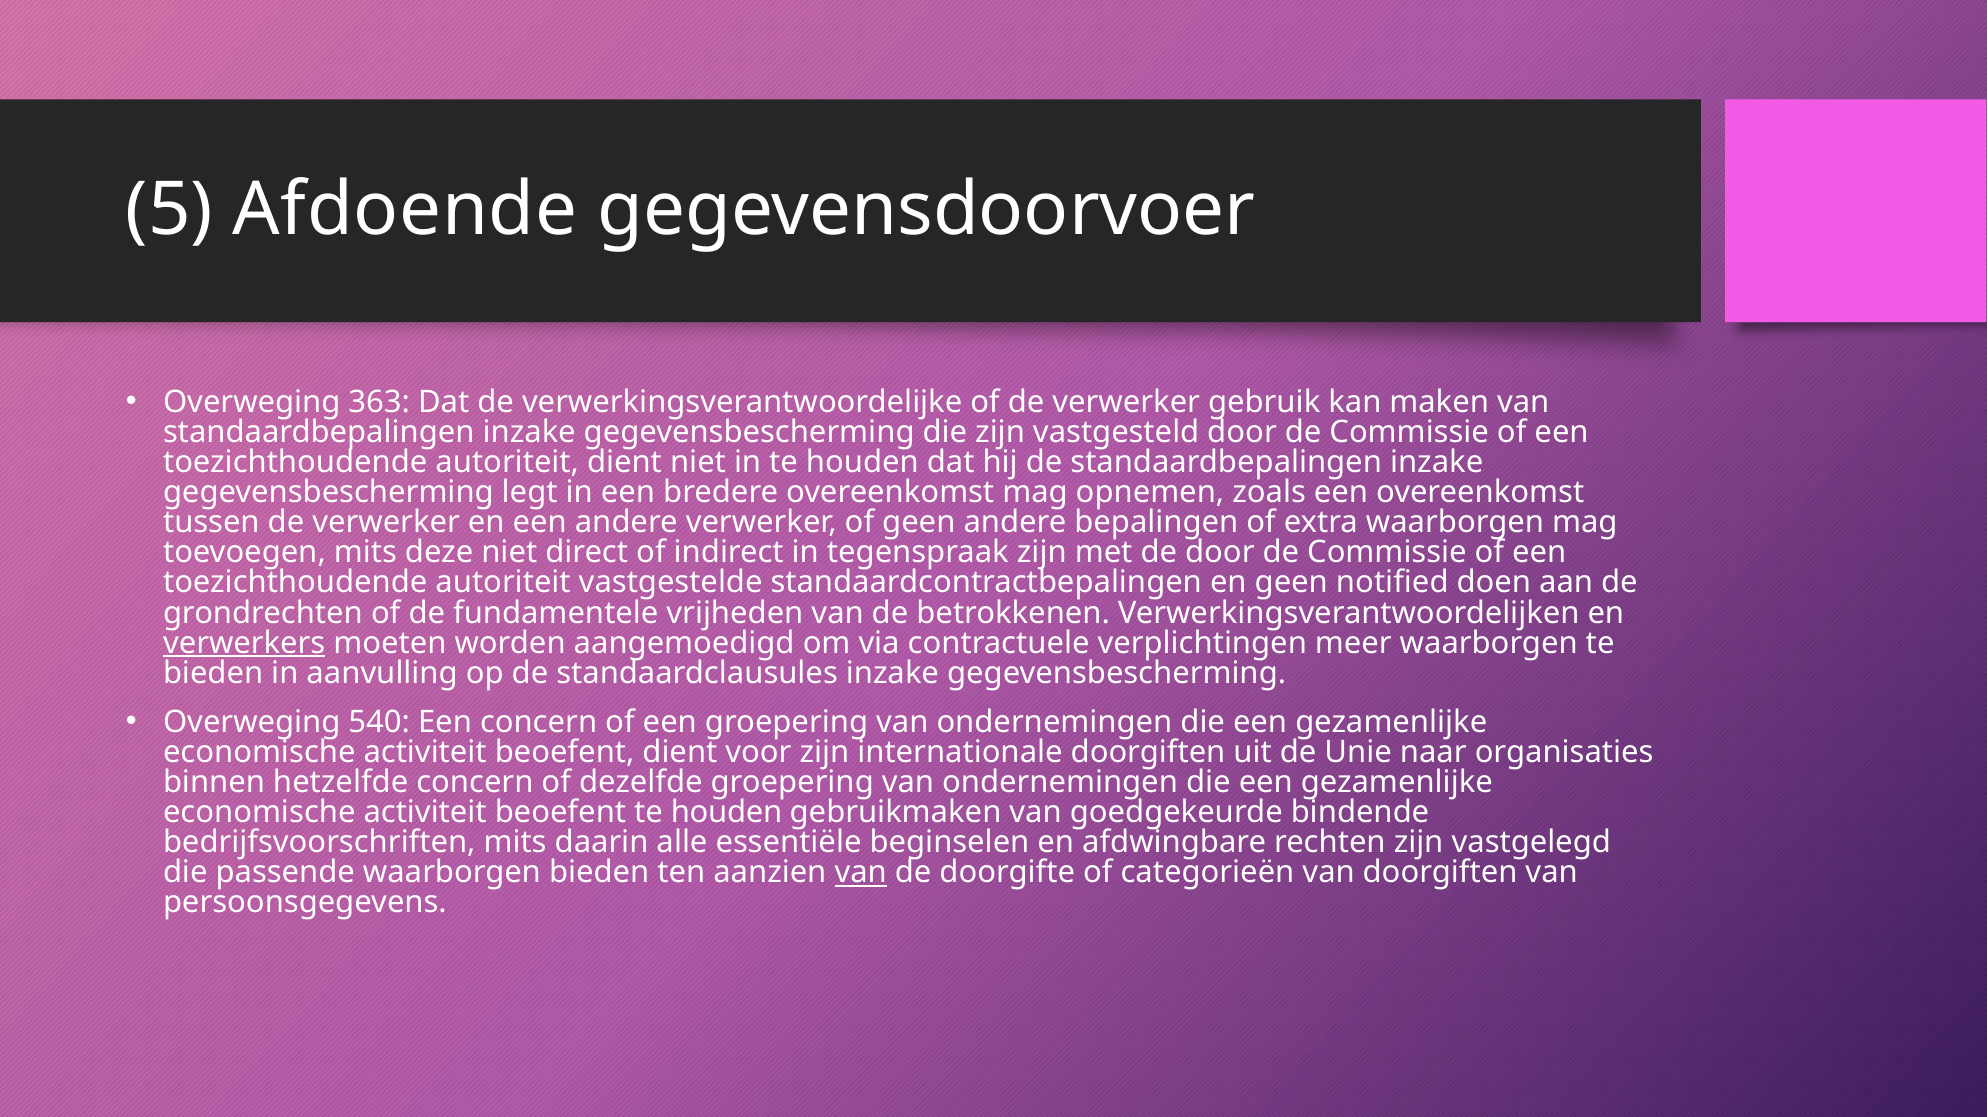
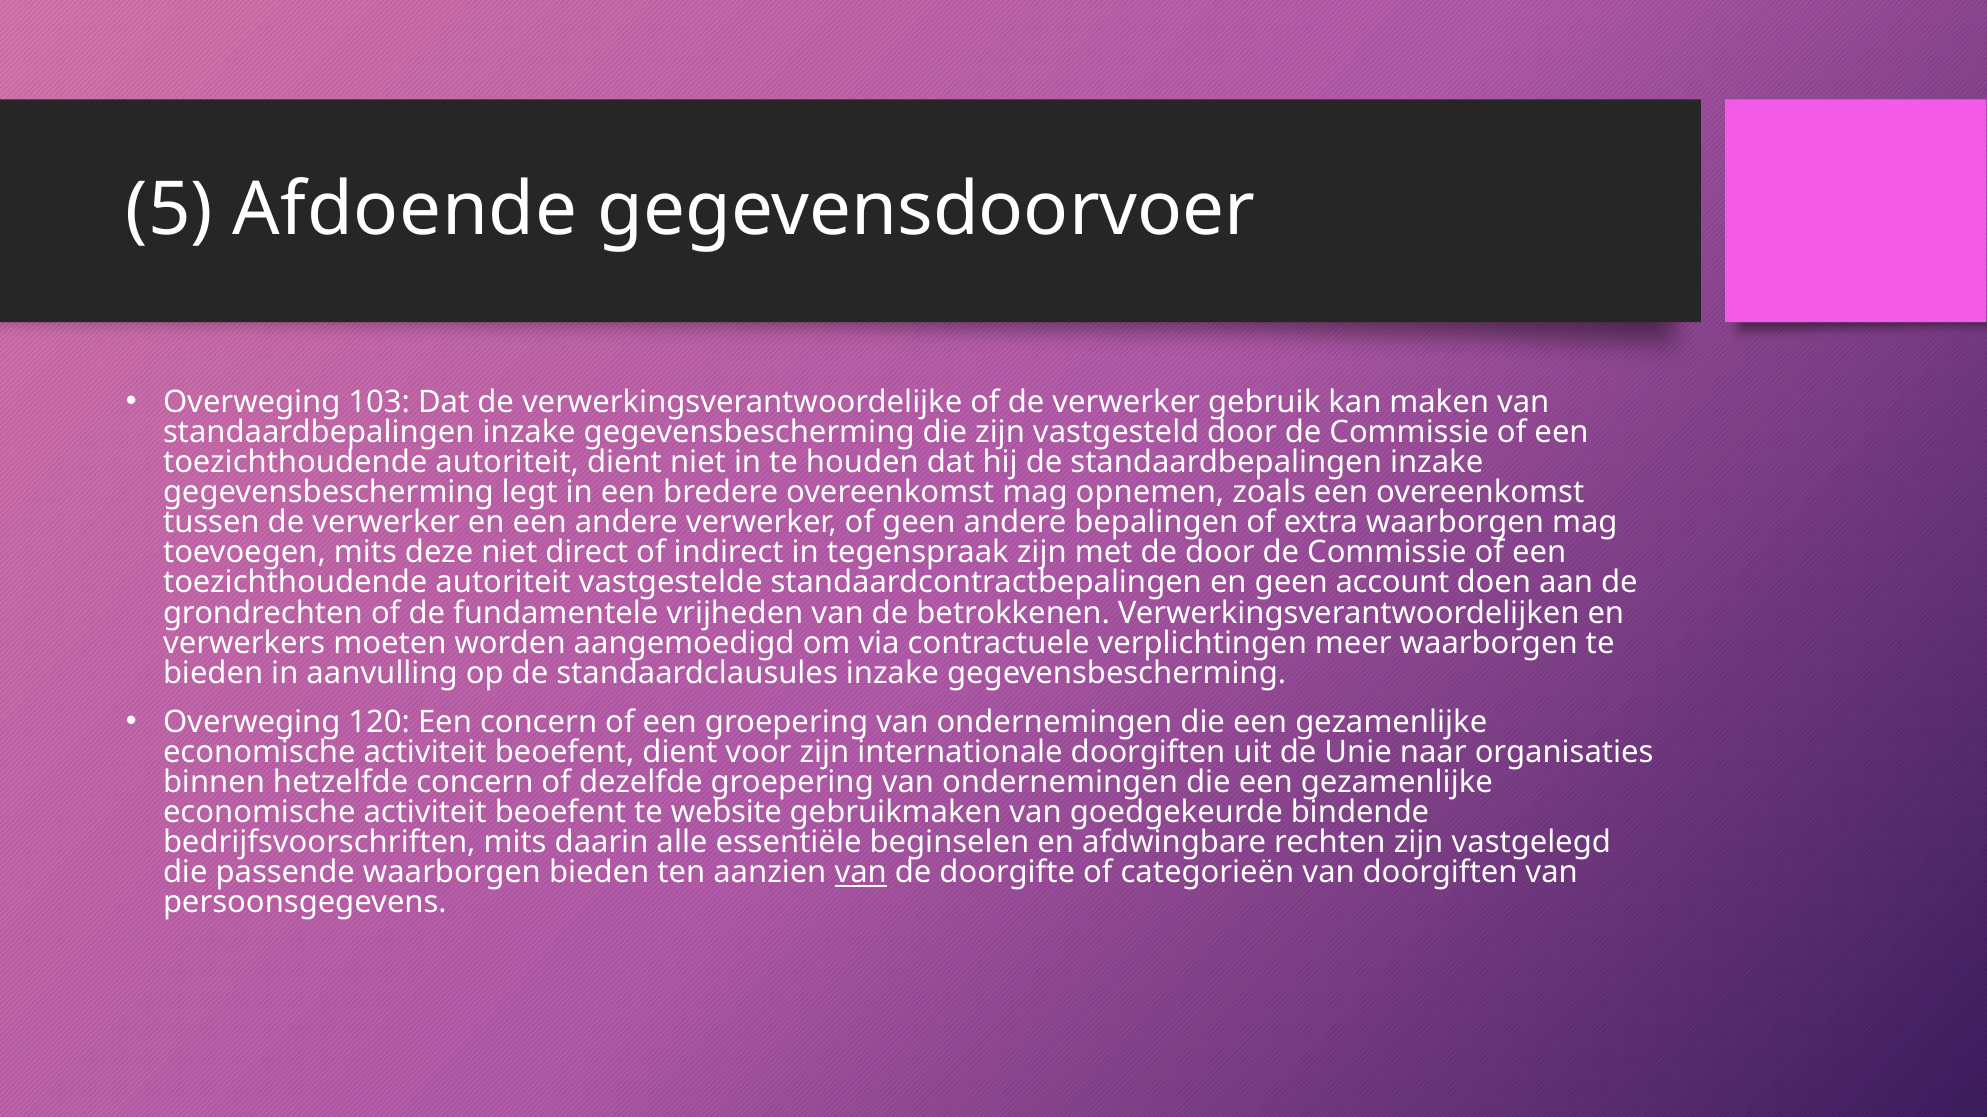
363: 363 -> 103
notified: notified -> account
verwerkers underline: present -> none
540: 540 -> 120
beoefent te houden: houden -> website
